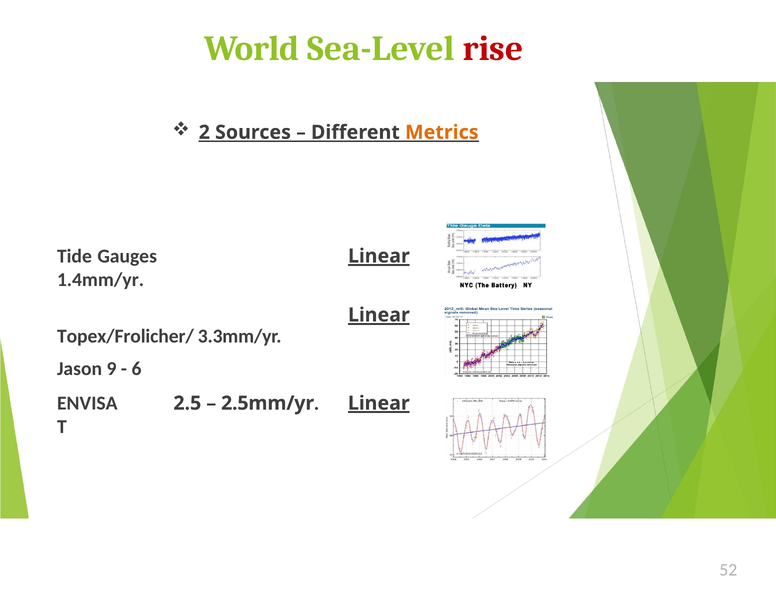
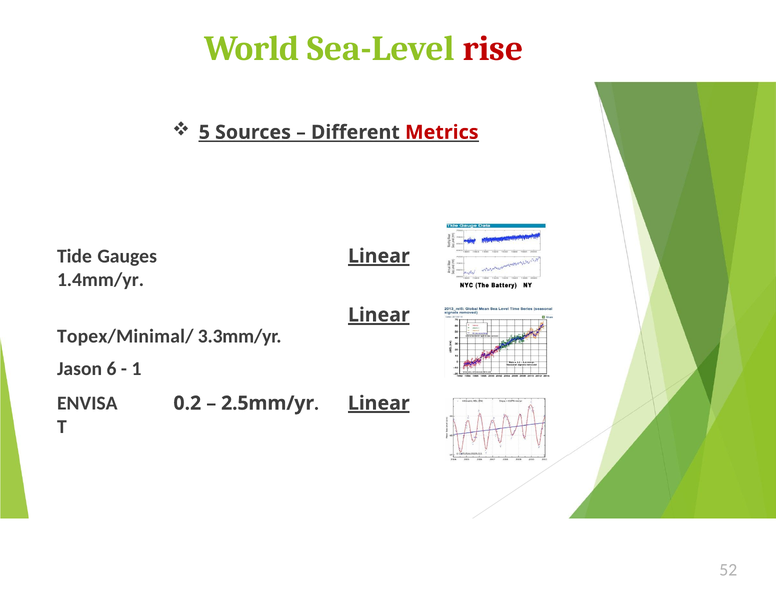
2: 2 -> 5
Metrics colour: orange -> red
Topex/Frolicher/: Topex/Frolicher/ -> Topex/Minimal/
9: 9 -> 6
6: 6 -> 1
2.5: 2.5 -> 0.2
